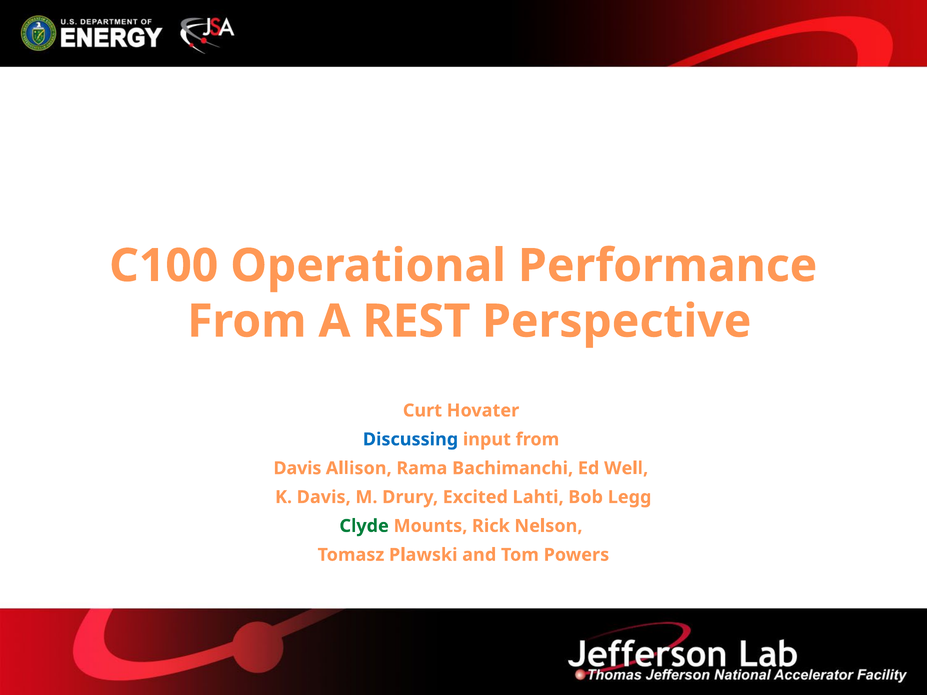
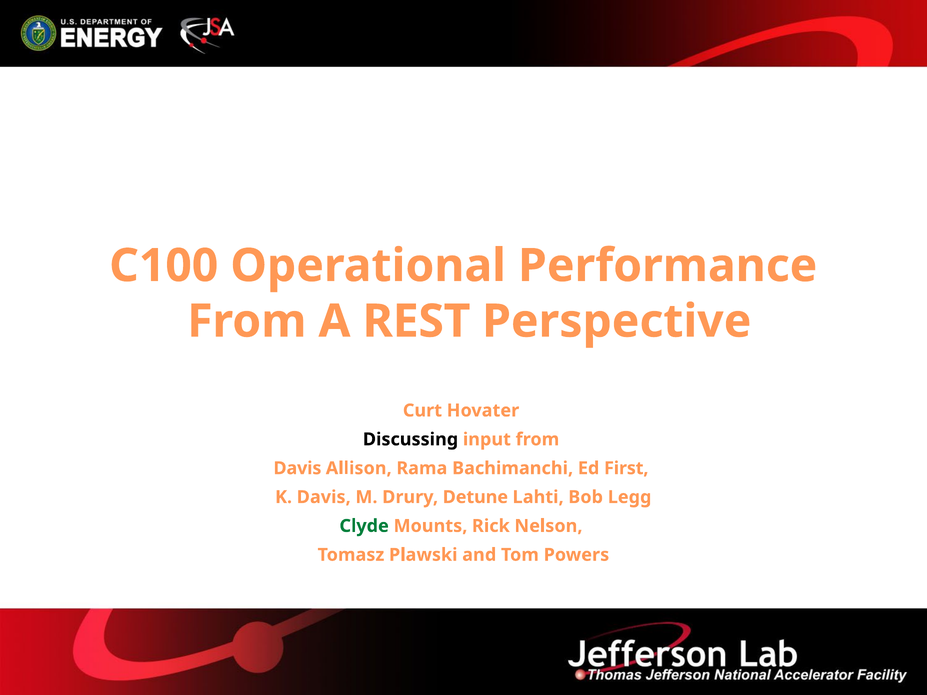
Discussing colour: blue -> black
Well: Well -> First
Excited: Excited -> Detune
